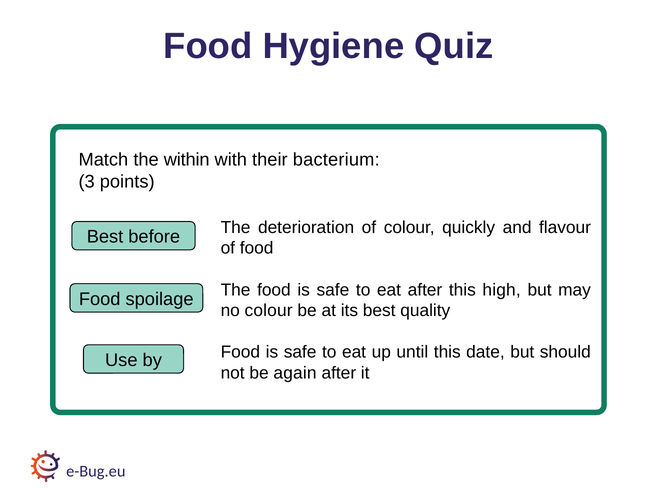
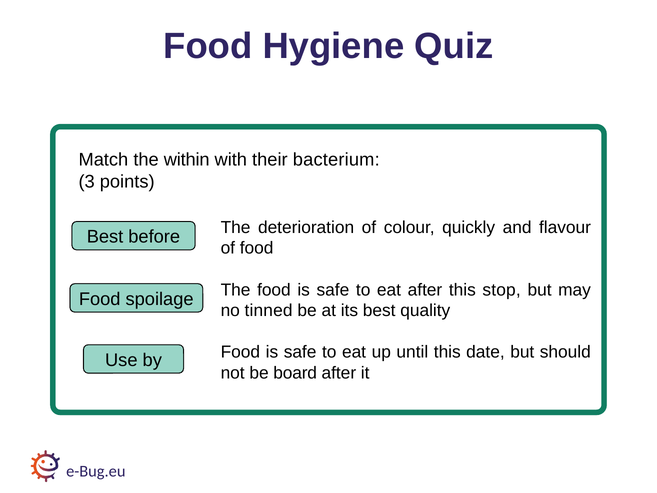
high: high -> stop
no colour: colour -> tinned
again: again -> board
